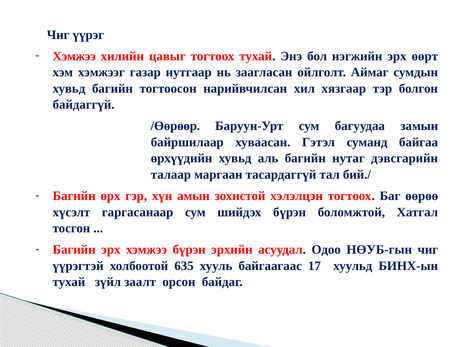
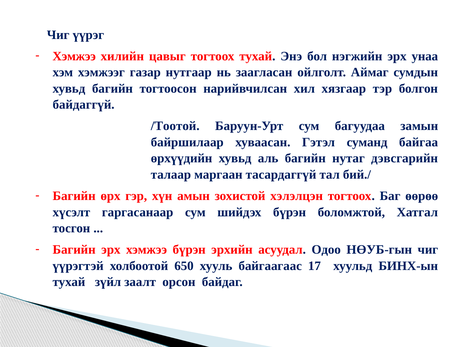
өөрт: өөрт -> унаа
/Өөрөөр: /Өөрөөр -> /Тоотой
635: 635 -> 650
